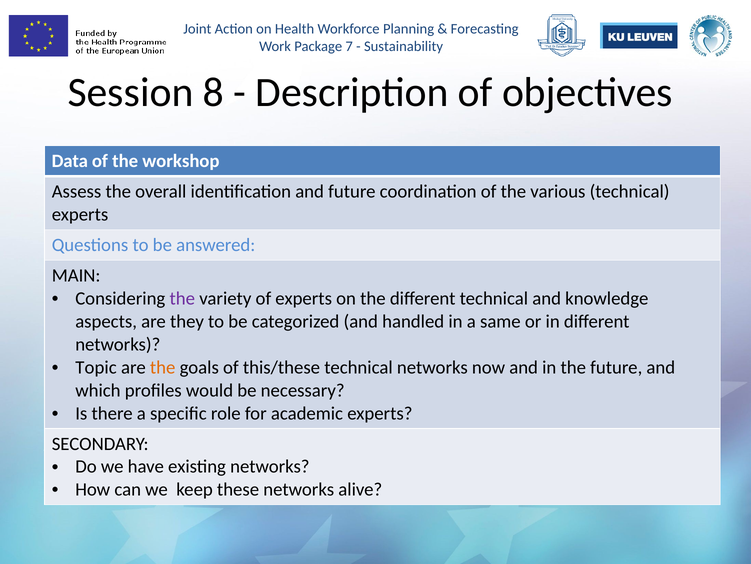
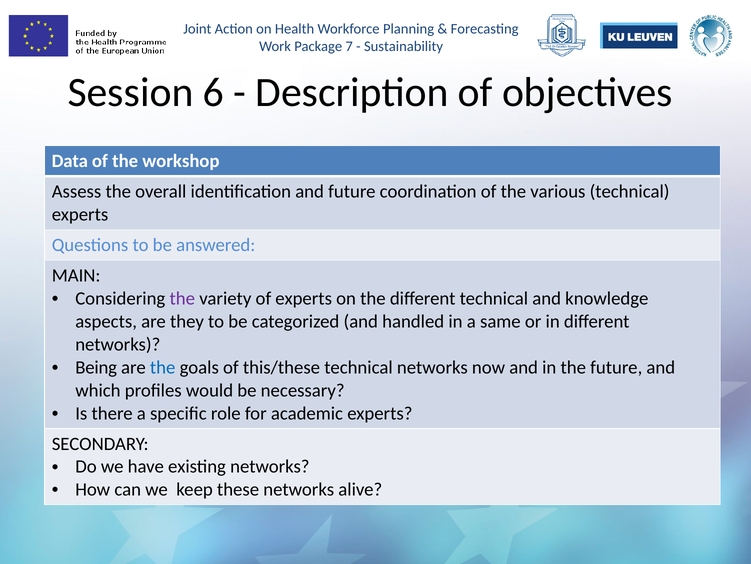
8: 8 -> 6
Topic: Topic -> Being
the at (163, 367) colour: orange -> blue
